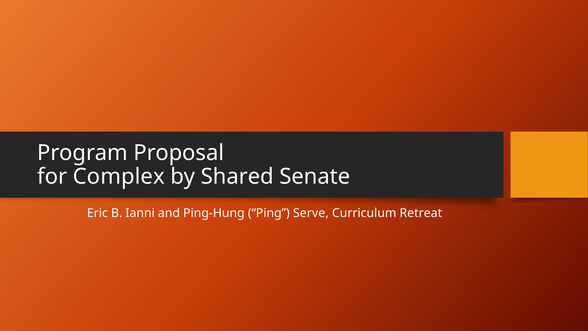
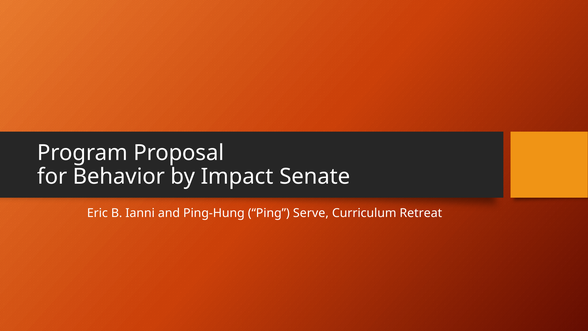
Complex: Complex -> Behavior
Shared: Shared -> Impact
